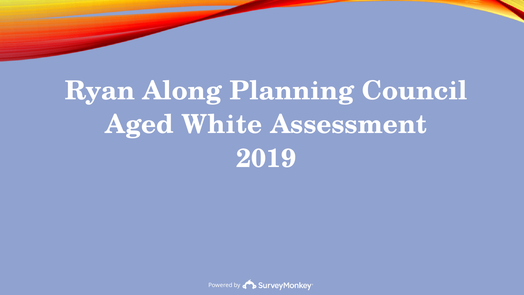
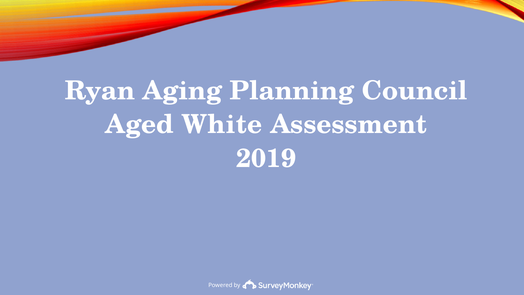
Along: Along -> Aging
